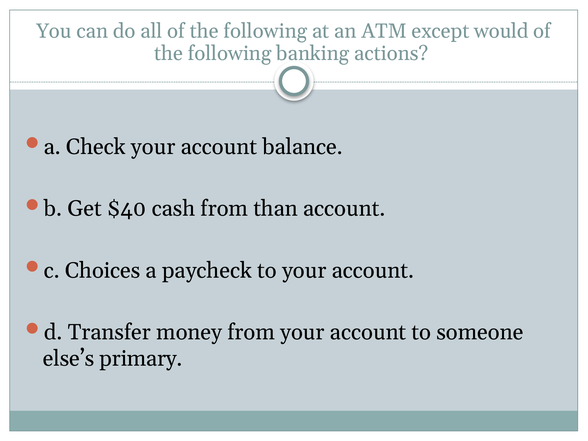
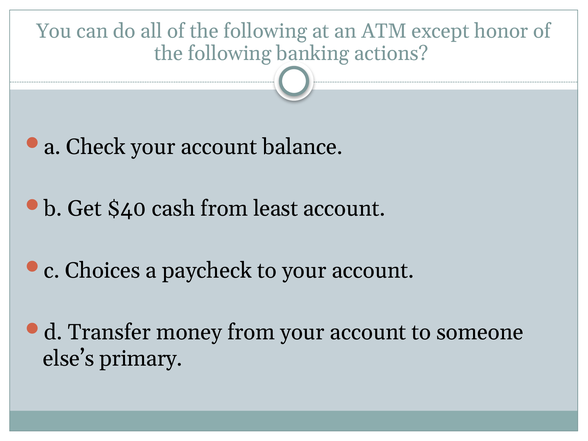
would: would -> honor
than: than -> least
